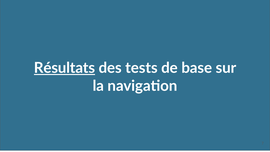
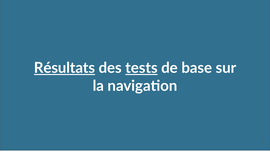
tests underline: none -> present
